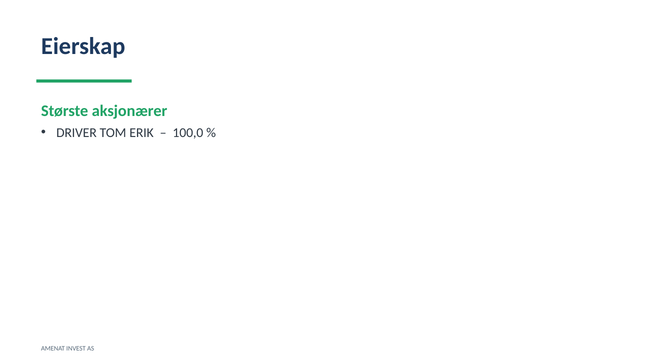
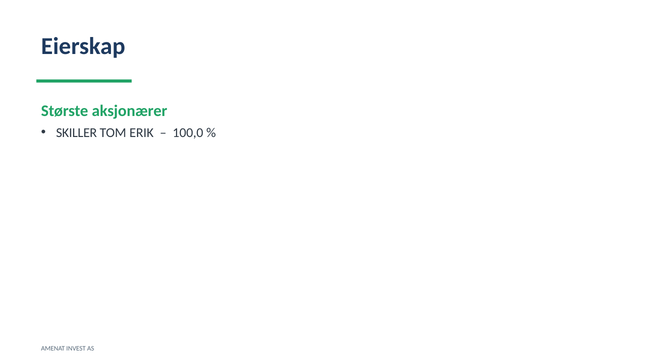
DRIVER: DRIVER -> SKILLER
